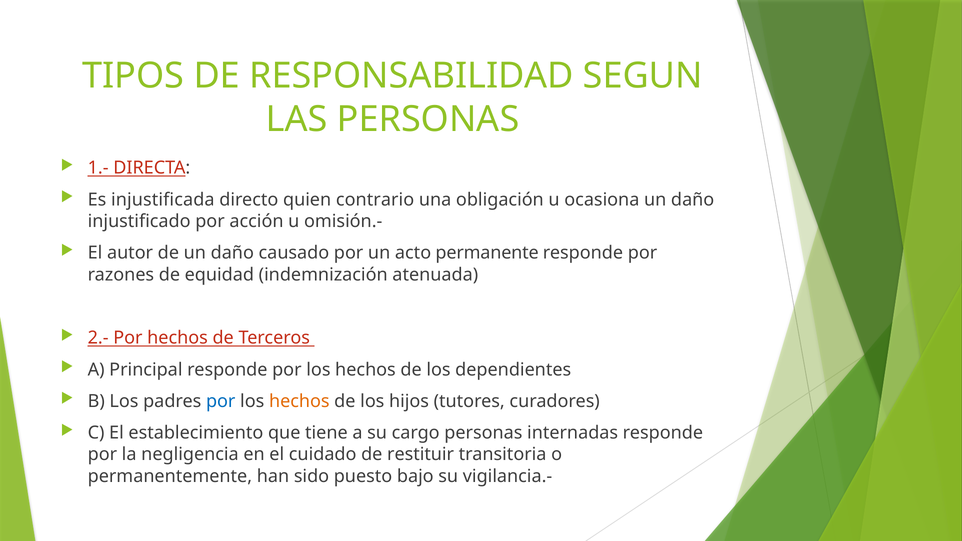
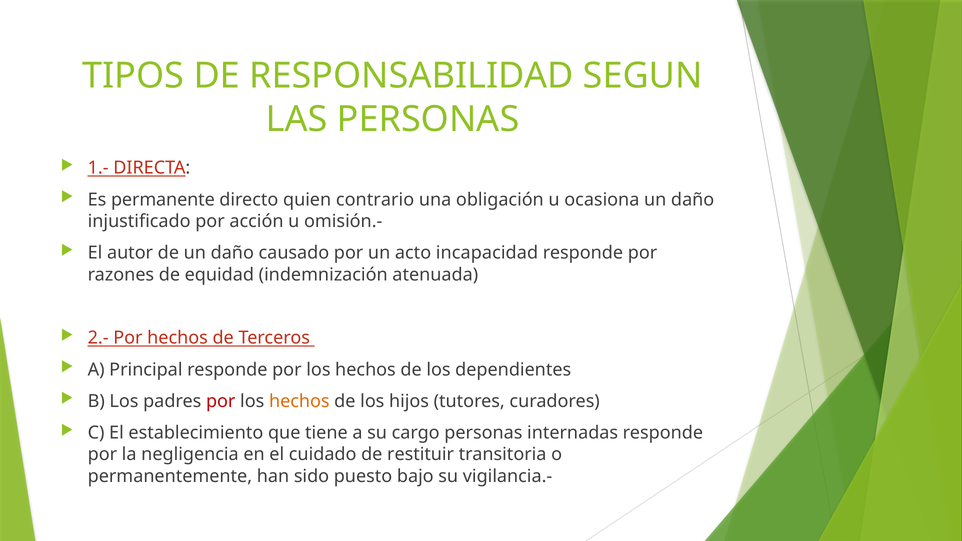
injustificada: injustificada -> permanente
permanente: permanente -> incapacidad
por at (221, 401) colour: blue -> red
